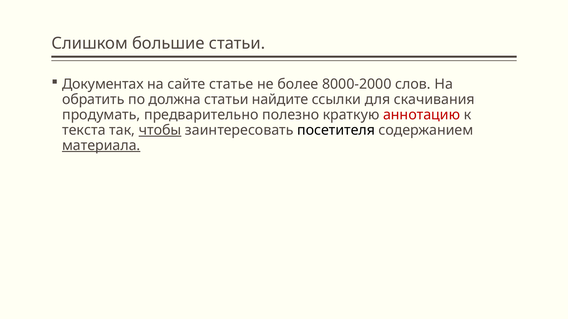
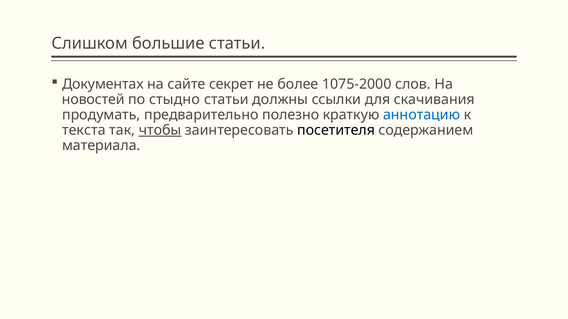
статье: статье -> секрет
8000-2000: 8000-2000 -> 1075-2000
обратить: обратить -> новостей
должна: должна -> стыдно
найдите: найдите -> должны
аннотацию colour: red -> blue
материала underline: present -> none
